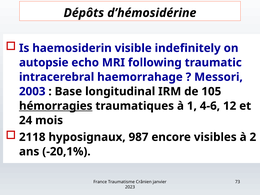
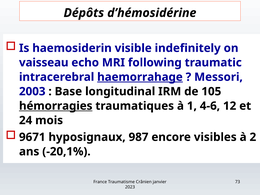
autopsie: autopsie -> vaisseau
haemorrahage underline: none -> present
2118: 2118 -> 9671
